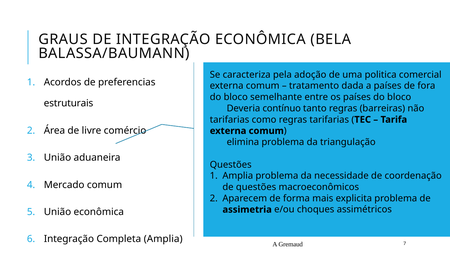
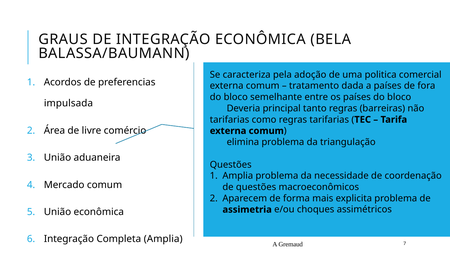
estruturais: estruturais -> impulsada
contínuo: contínuo -> principal
